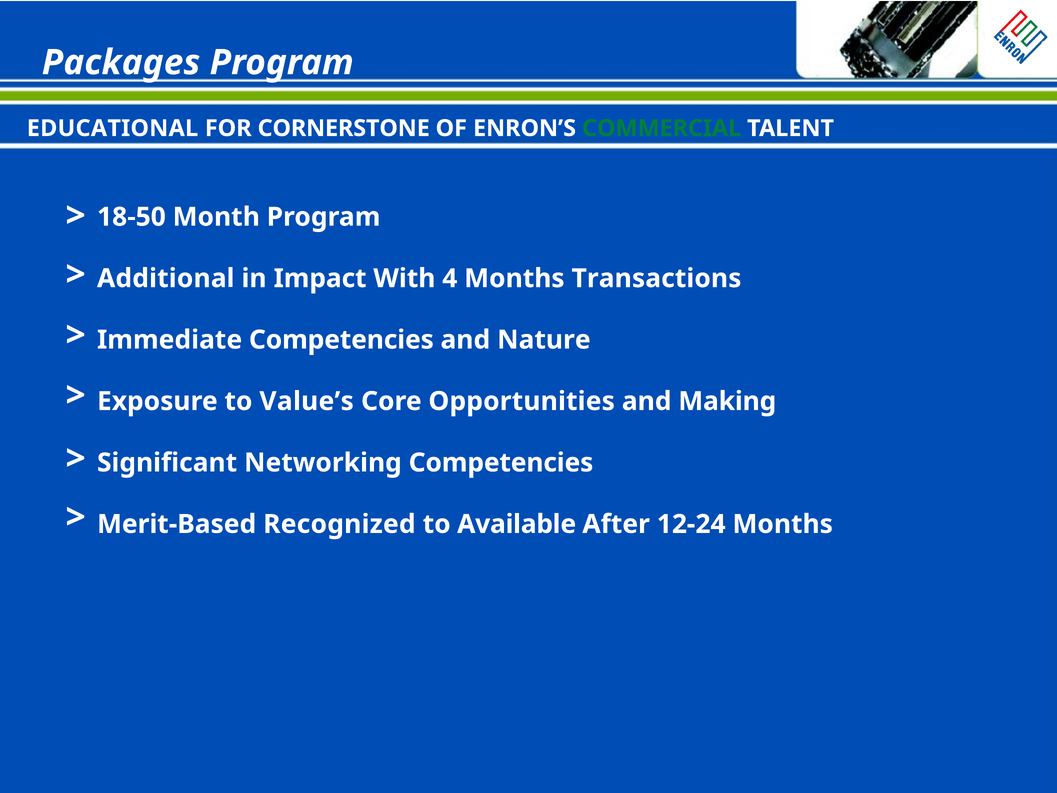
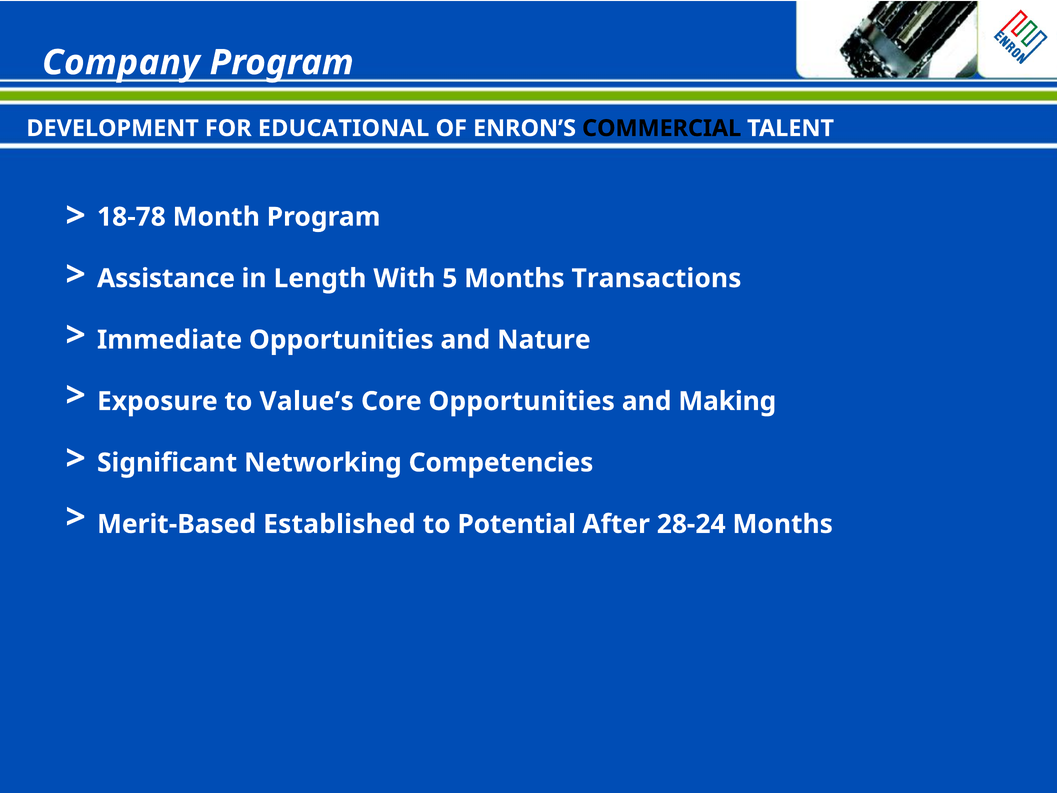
Packages: Packages -> Company
EDUCATIONAL: EDUCATIONAL -> DEVELOPMENT
CORNERSTONE: CORNERSTONE -> EDUCATIONAL
COMMERCIAL colour: green -> black
18-50: 18-50 -> 18-78
Additional: Additional -> Assistance
Impact: Impact -> Length
4: 4 -> 5
Immediate Competencies: Competencies -> Opportunities
Recognized: Recognized -> Established
Available: Available -> Potential
12-24: 12-24 -> 28-24
